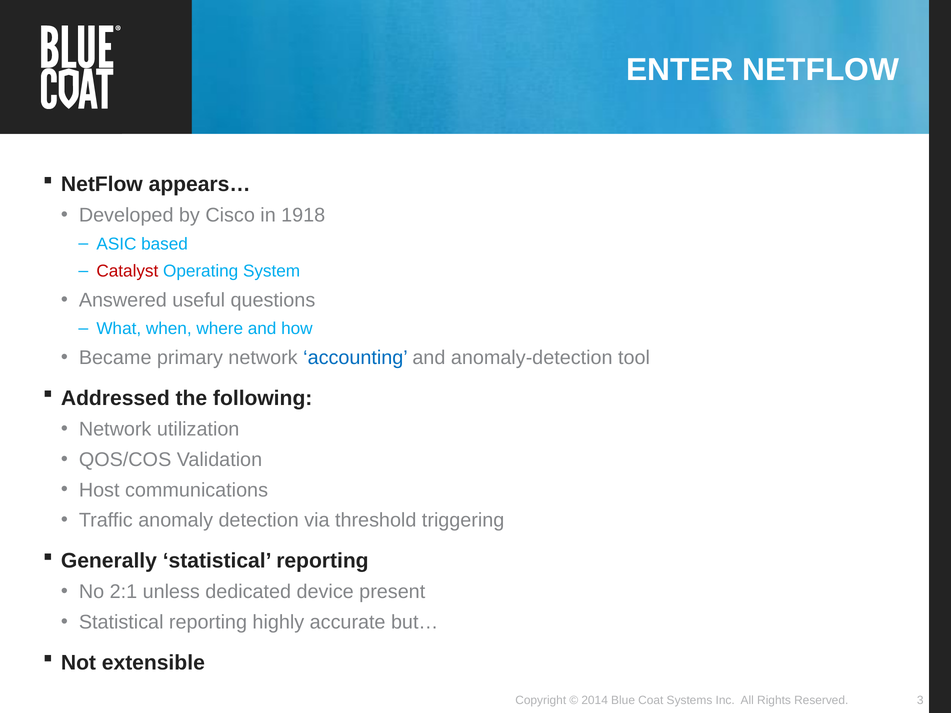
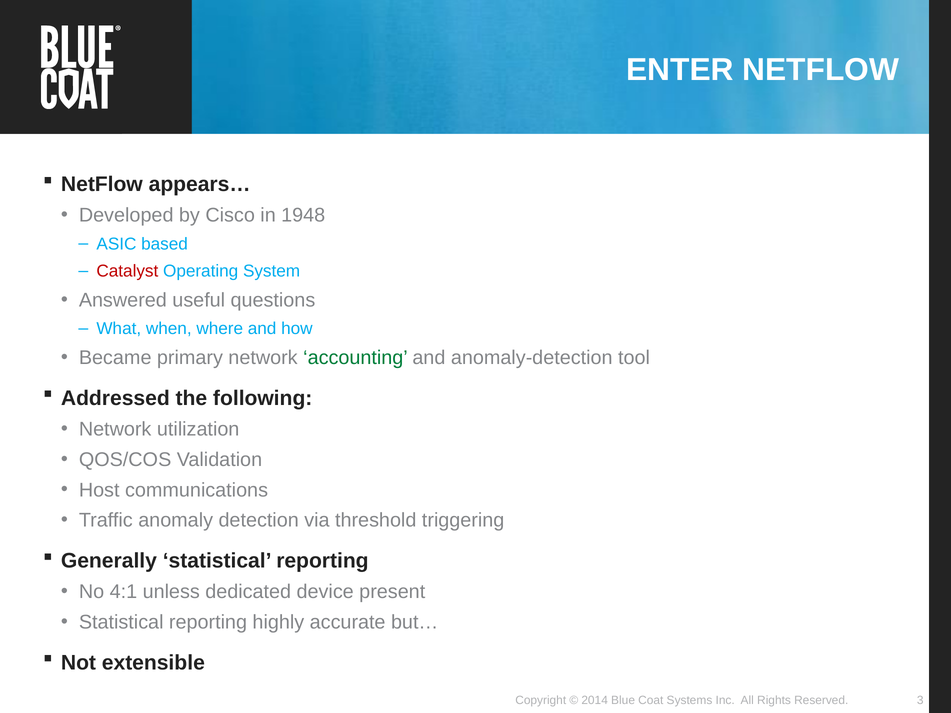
1918: 1918 -> 1948
accounting colour: blue -> green
2:1: 2:1 -> 4:1
